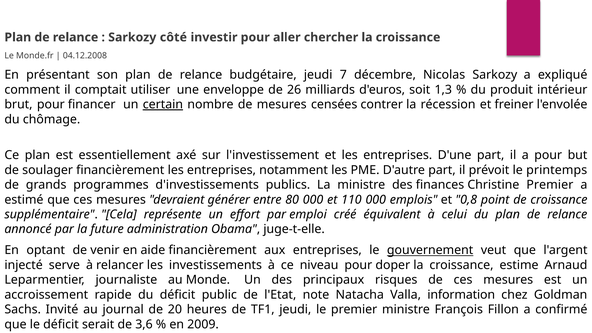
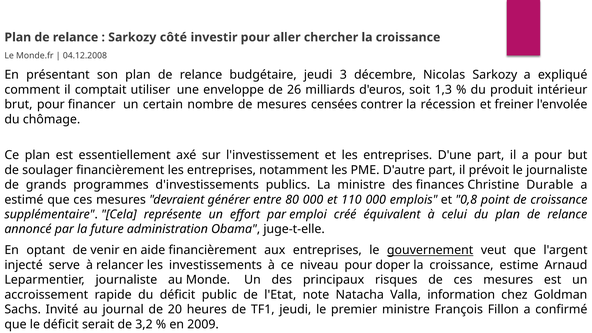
7: 7 -> 3
certain underline: present -> none
le printemps: printemps -> journaliste
Christine Premier: Premier -> Durable
3,6: 3,6 -> 3,2
